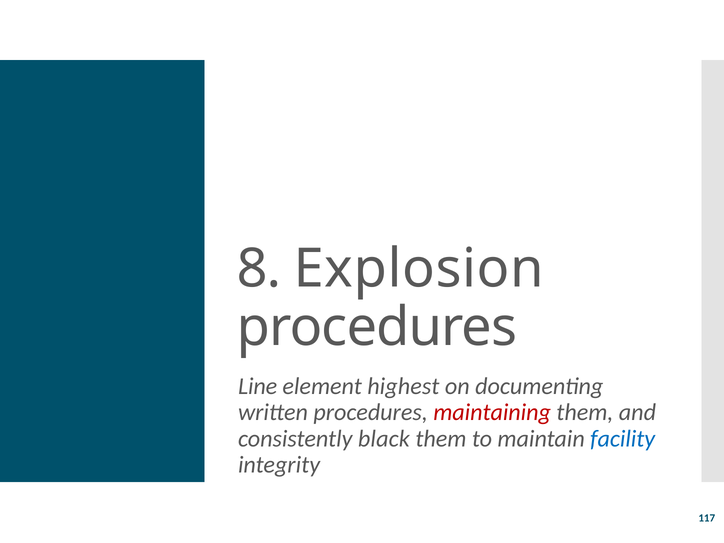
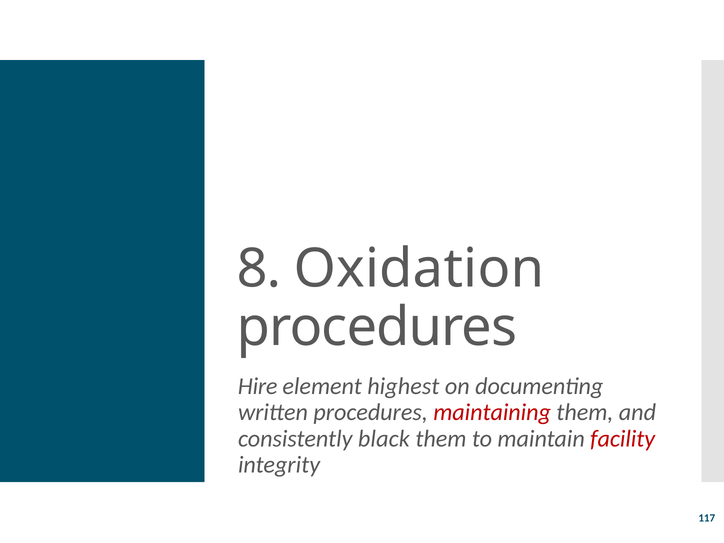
Explosion: Explosion -> Oxidation
Line: Line -> Hire
facility colour: blue -> red
